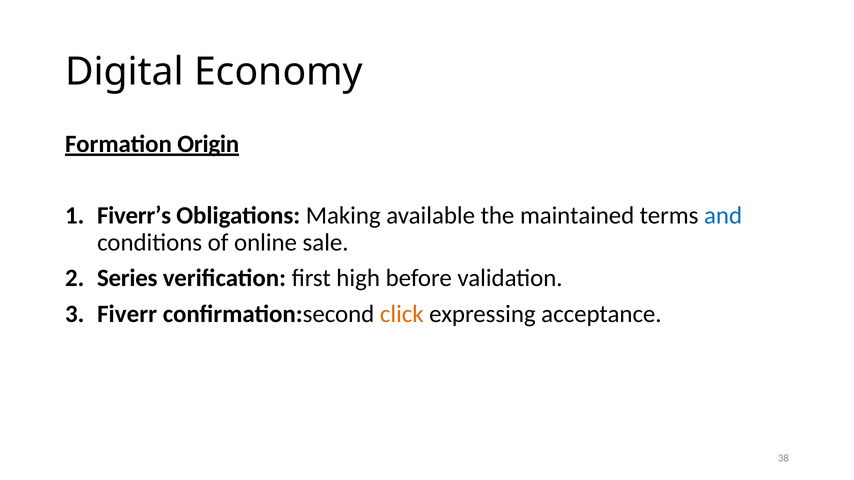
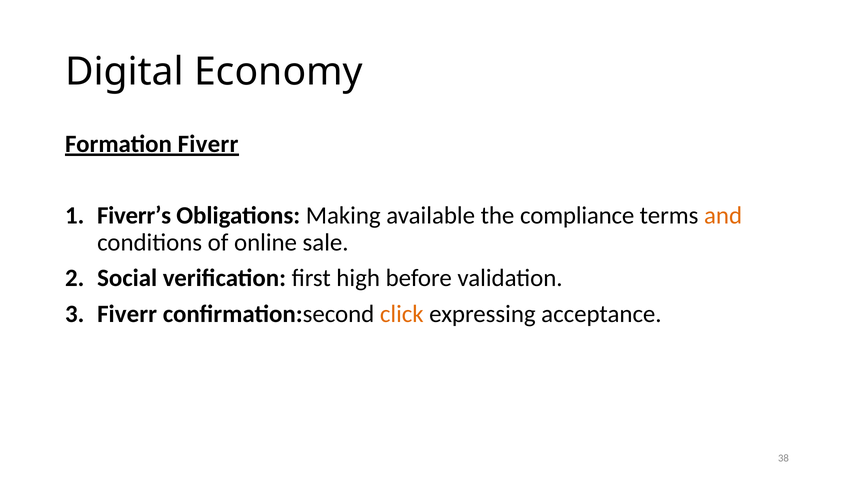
Formation Origin: Origin -> Fiverr
maintained: maintained -> compliance
and colour: blue -> orange
Series: Series -> Social
